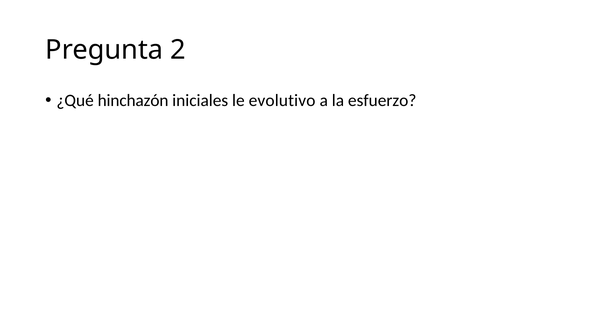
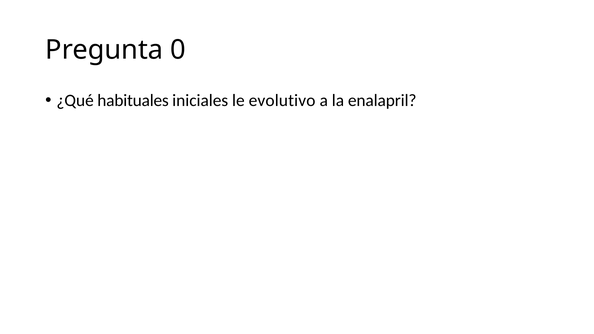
2: 2 -> 0
hinchazón: hinchazón -> habituales
esfuerzo: esfuerzo -> enalapril
